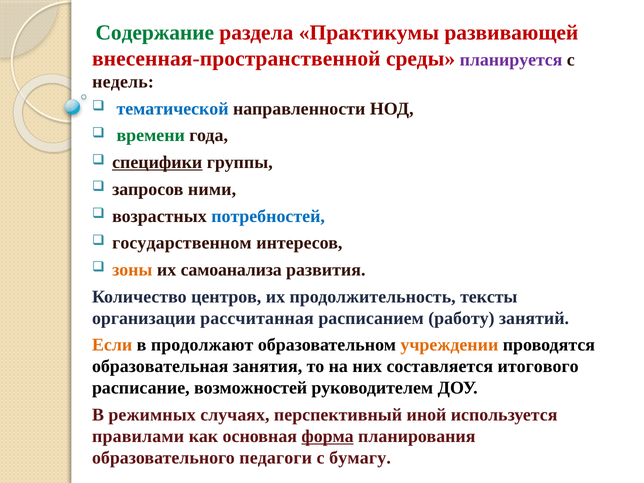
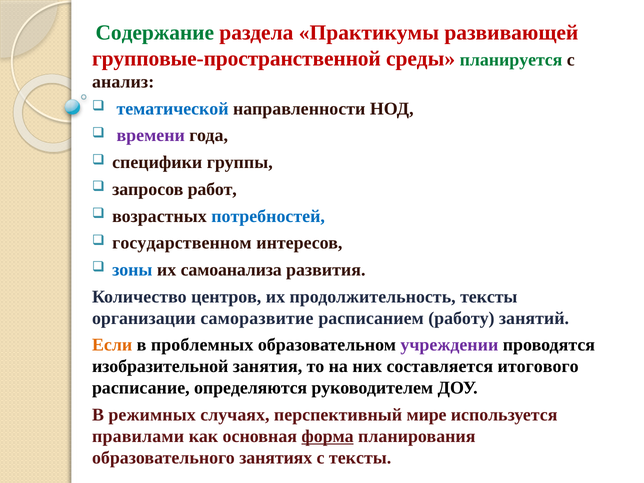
внесенная-пространственной: внесенная-пространственной -> групповые-пространственной
планируется colour: purple -> green
недель: недель -> анализ
времени colour: green -> purple
специфики underline: present -> none
ними: ними -> работ
зоны colour: orange -> blue
рассчитанная: рассчитанная -> саморазвитие
продолжают: продолжают -> проблемных
учреждении colour: orange -> purple
образовательная: образовательная -> изобразительной
возможностей: возможностей -> определяются
иной: иной -> мире
педагоги: педагоги -> занятиях
с бумагу: бумагу -> тексты
